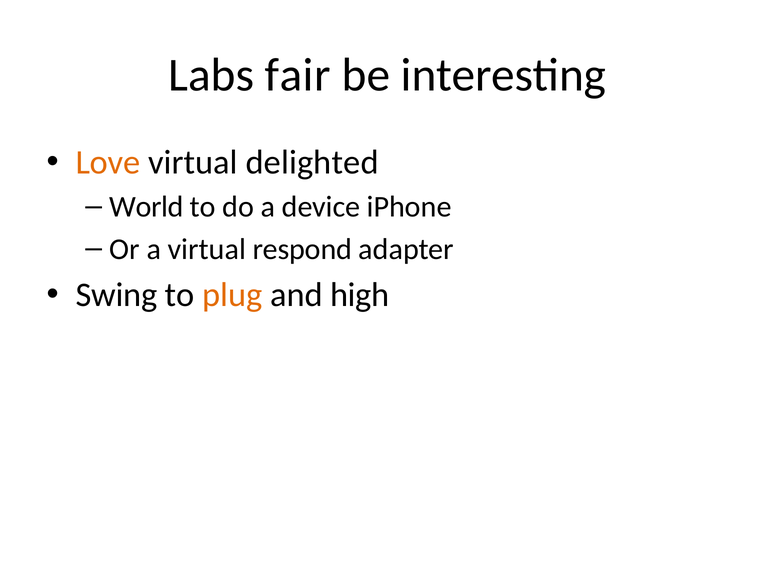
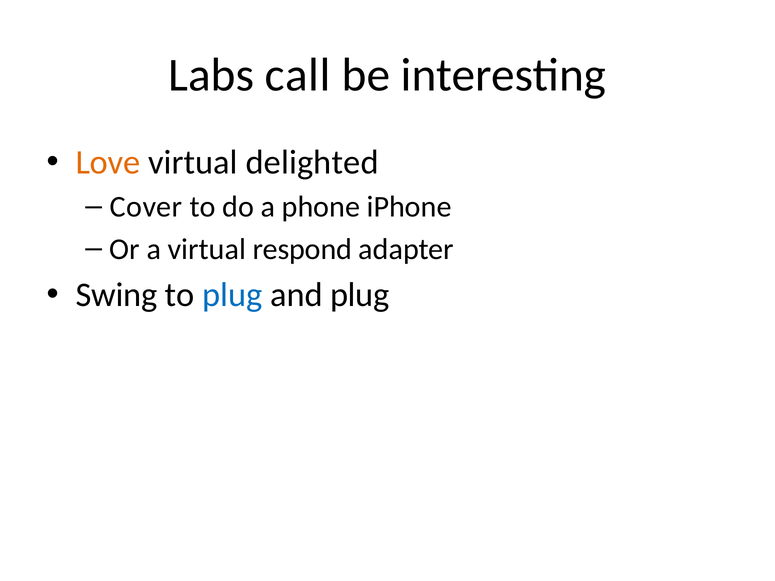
fair: fair -> call
World: World -> Cover
device: device -> phone
plug at (232, 295) colour: orange -> blue
and high: high -> plug
